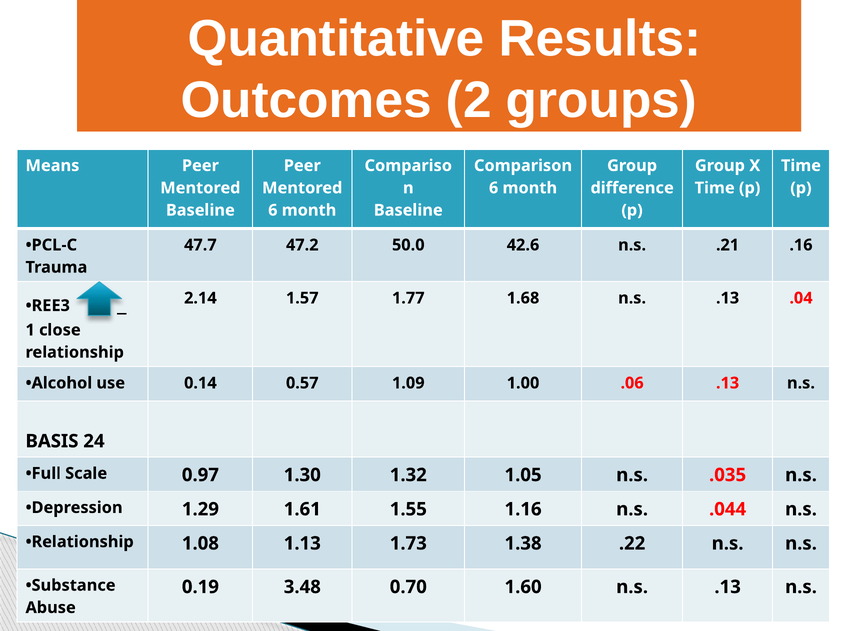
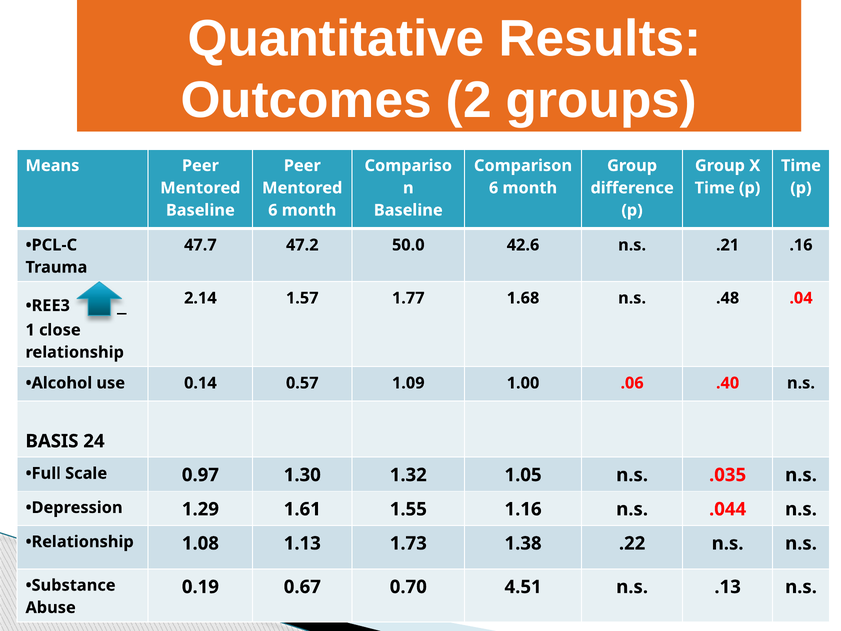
1.68 n.s .13: .13 -> .48
.06 .13: .13 -> .40
3.48: 3.48 -> 0.67
1.60: 1.60 -> 4.51
